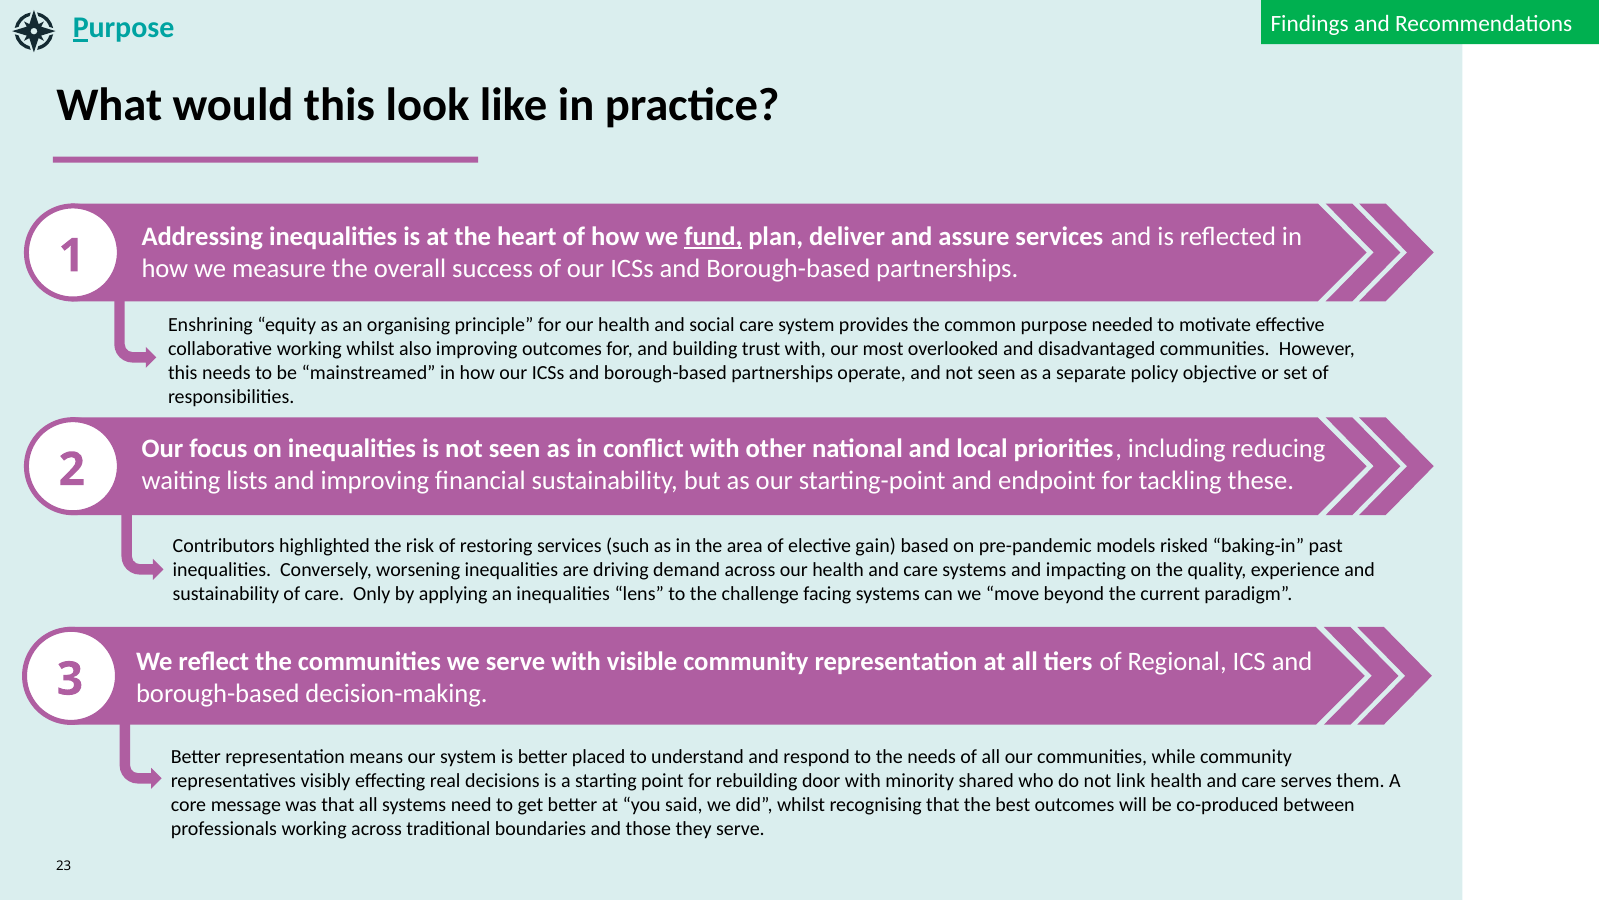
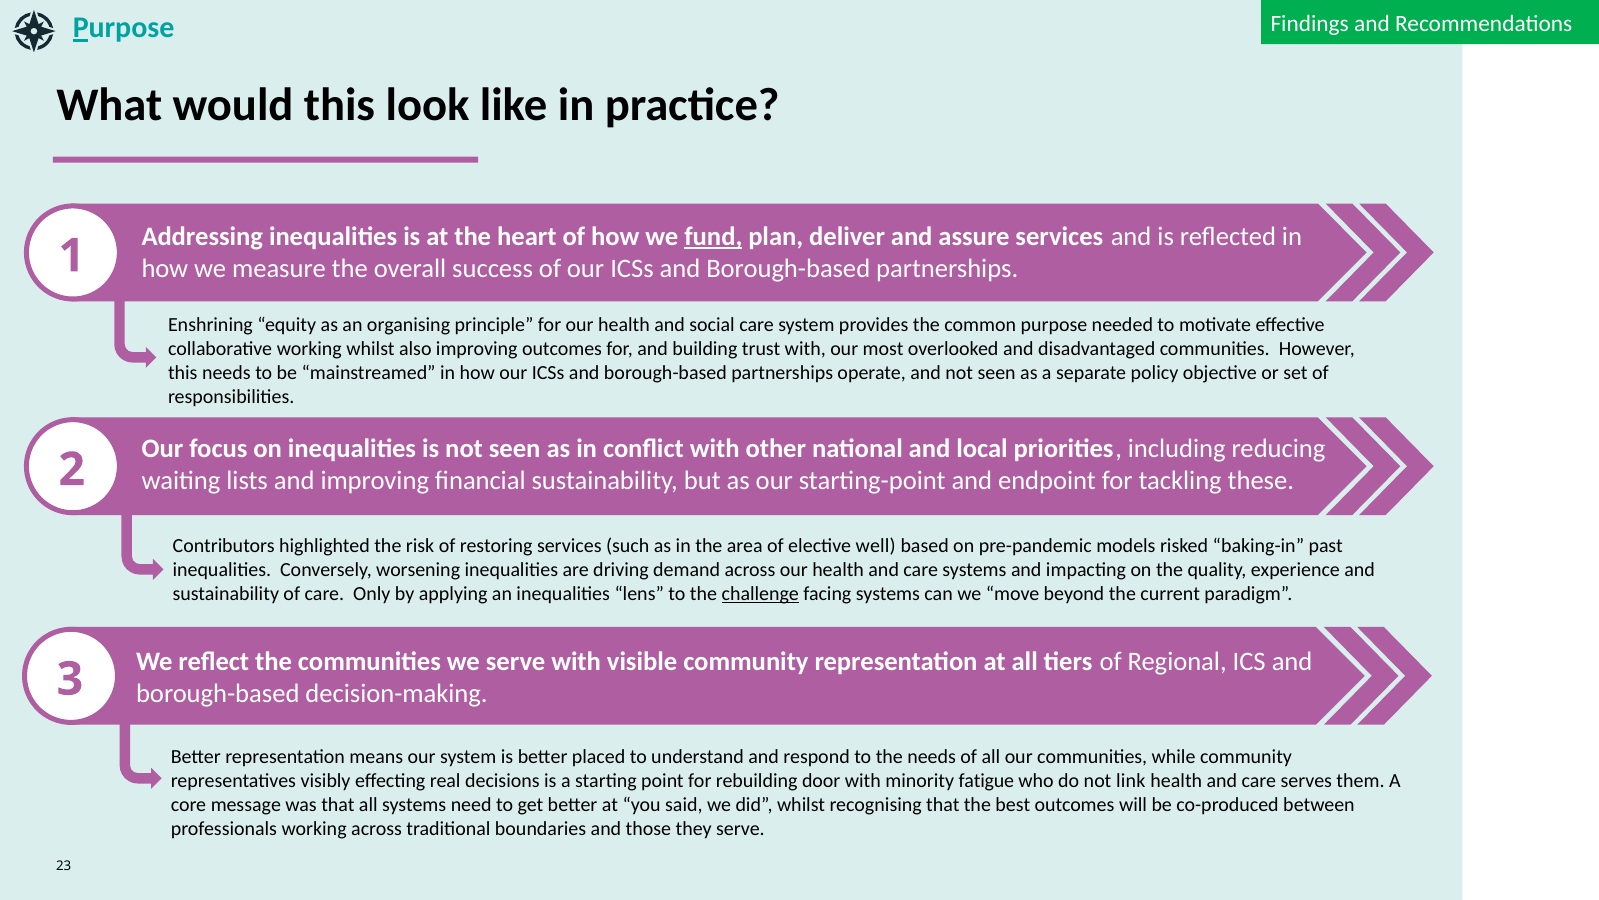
gain: gain -> well
challenge underline: none -> present
shared: shared -> fatigue
